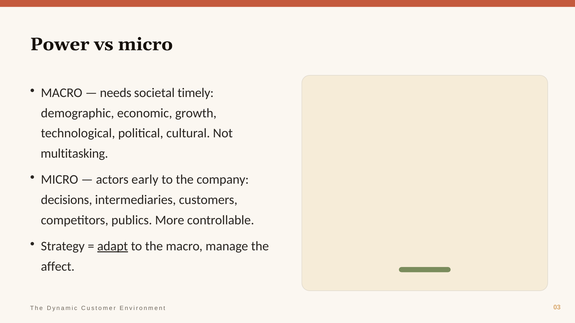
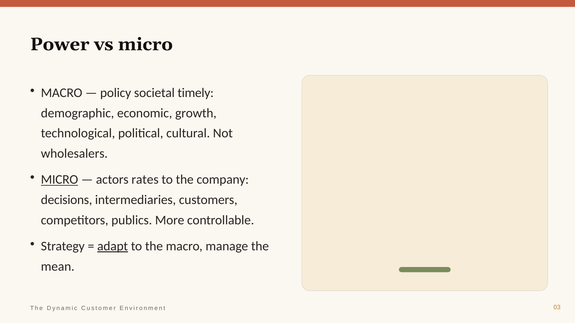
needs: needs -> policy
multitasking: multitasking -> wholesalers
MICRO at (60, 180) underline: none -> present
early: early -> rates
affect: affect -> mean
